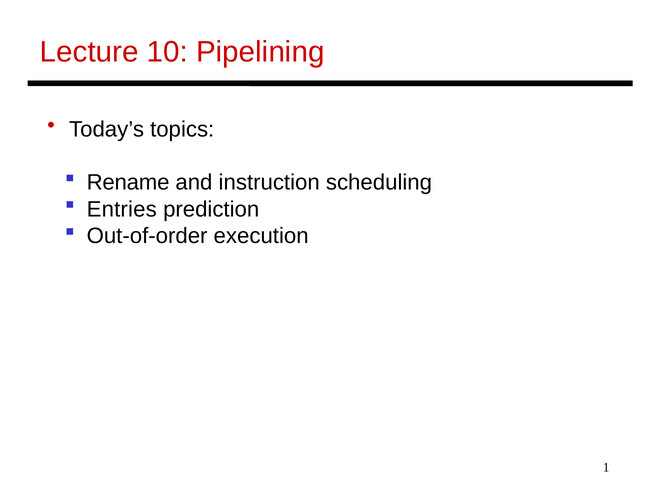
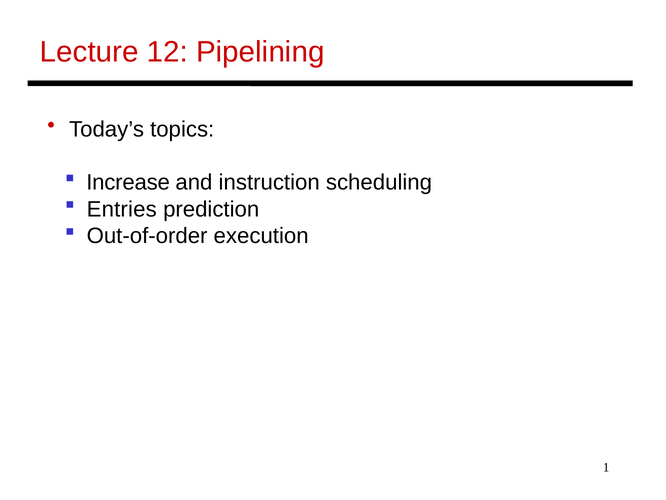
10: 10 -> 12
Rename: Rename -> Increase
